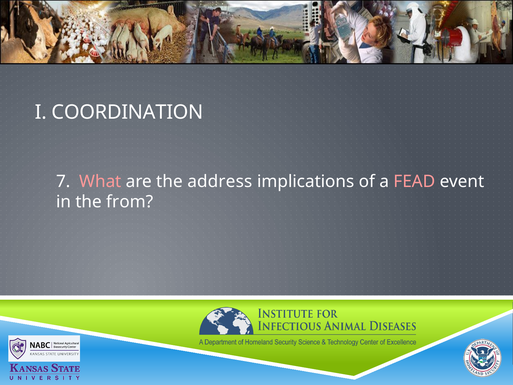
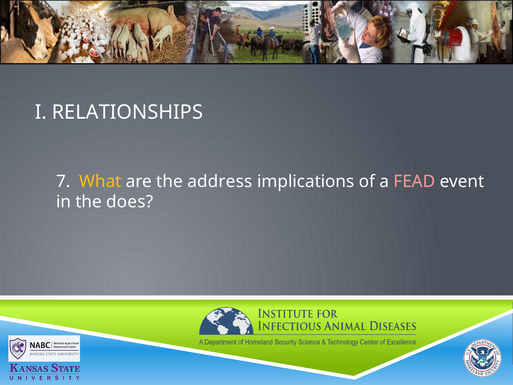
COORDINATION: COORDINATION -> RELATIONSHIPS
What colour: pink -> yellow
from: from -> does
